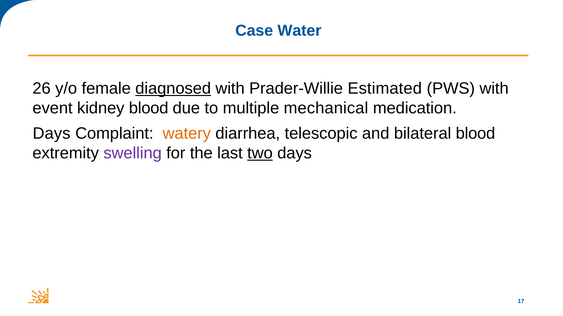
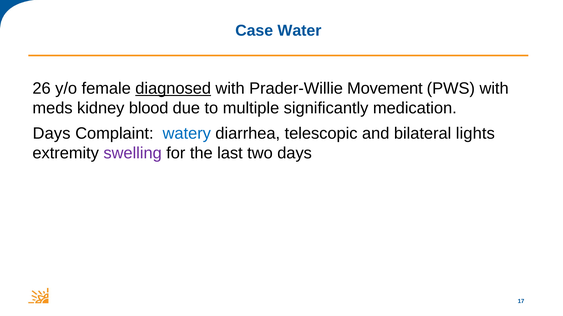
Estimated: Estimated -> Movement
event: event -> meds
mechanical: mechanical -> significantly
watery colour: orange -> blue
bilateral blood: blood -> lights
two underline: present -> none
